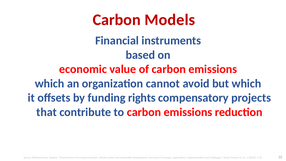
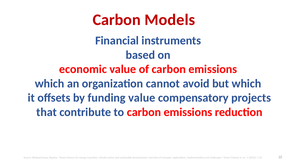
funding rights: rights -> value
